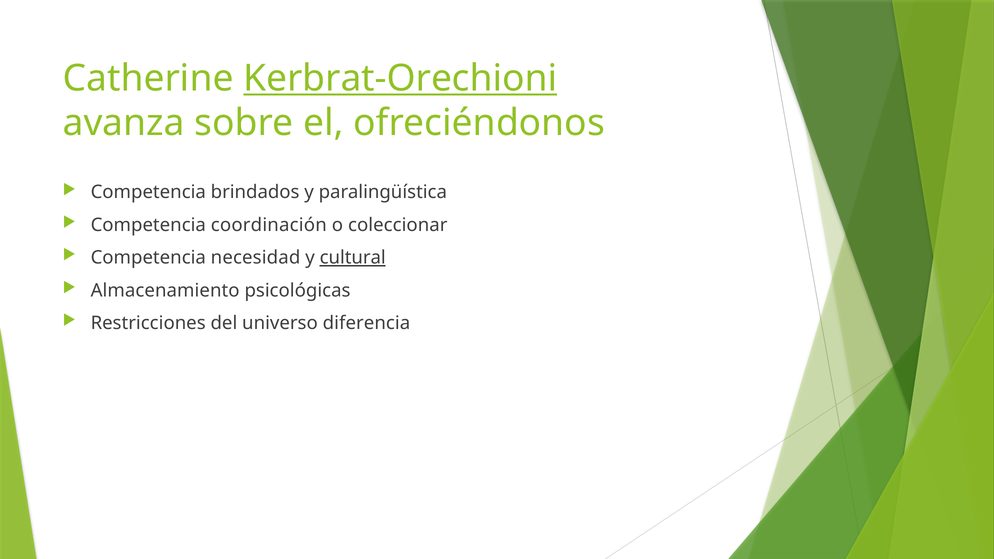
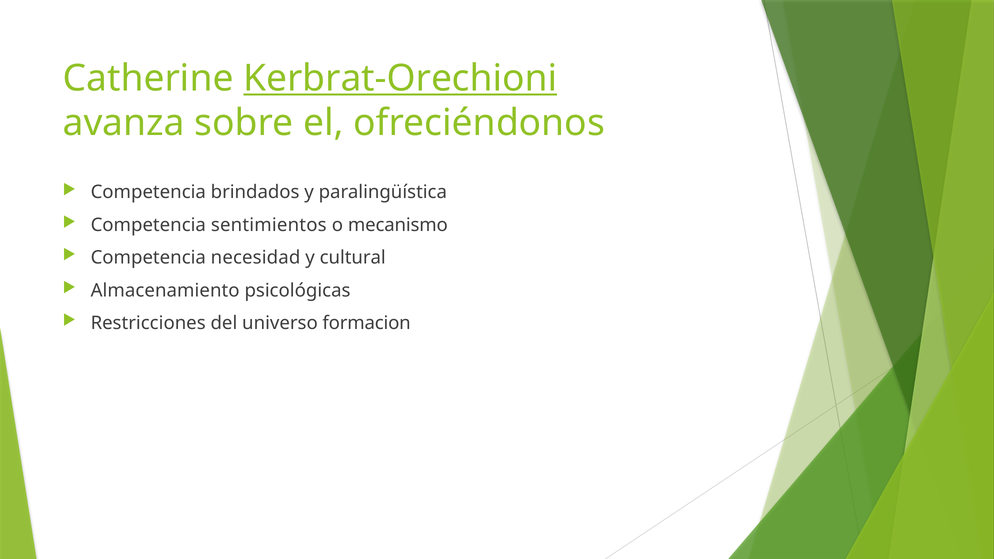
coordinación: coordinación -> sentimientos
coleccionar: coleccionar -> mecanismo
cultural underline: present -> none
diferencia: diferencia -> formacion
